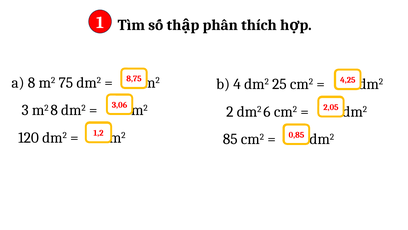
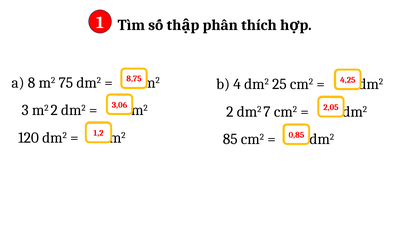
m2 8: 8 -> 2
6: 6 -> 7
